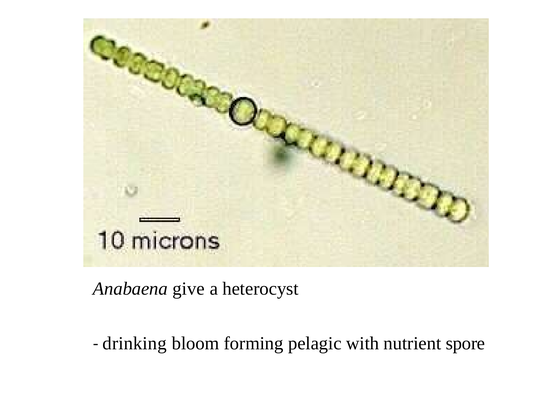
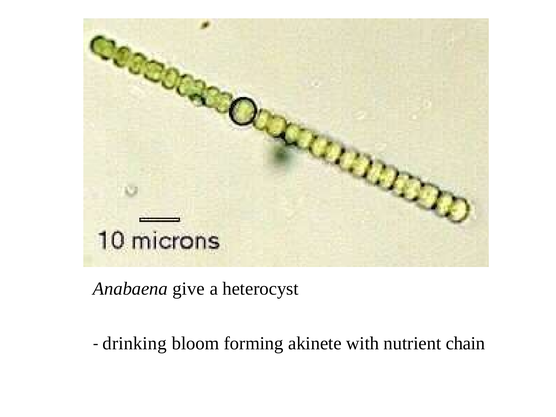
pelagic: pelagic -> akinete
spore: spore -> chain
